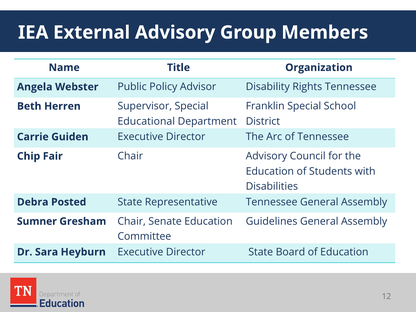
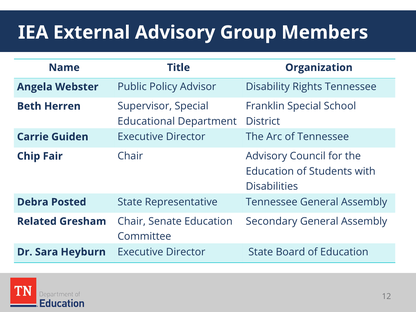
Sumner: Sumner -> Related
Guidelines: Guidelines -> Secondary
